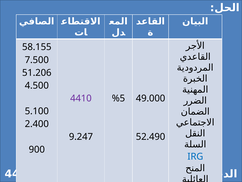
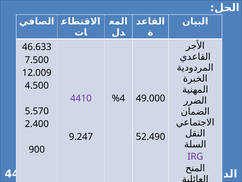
58.155: 58.155 -> 46.633
51.206: 51.206 -> 12.009
%5: %5 -> %4
5.100: 5.100 -> 5.570
IRG colour: blue -> purple
